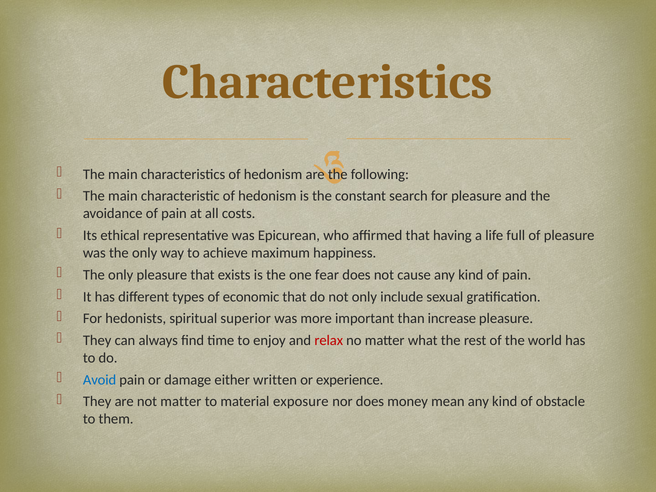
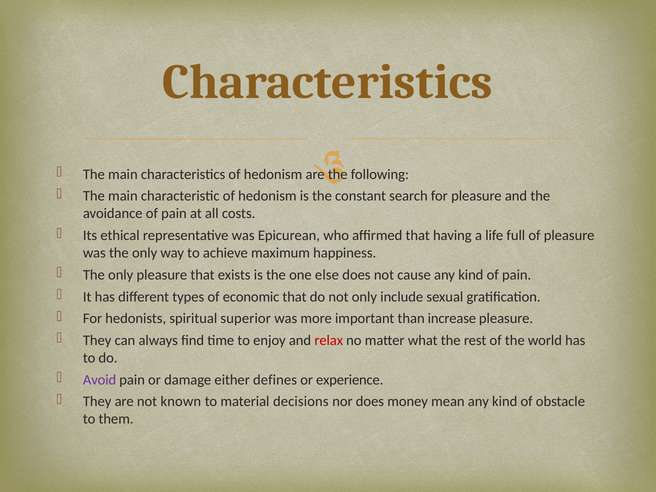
fear: fear -> else
Avoid colour: blue -> purple
written: written -> defines
not matter: matter -> known
exposure: exposure -> decisions
